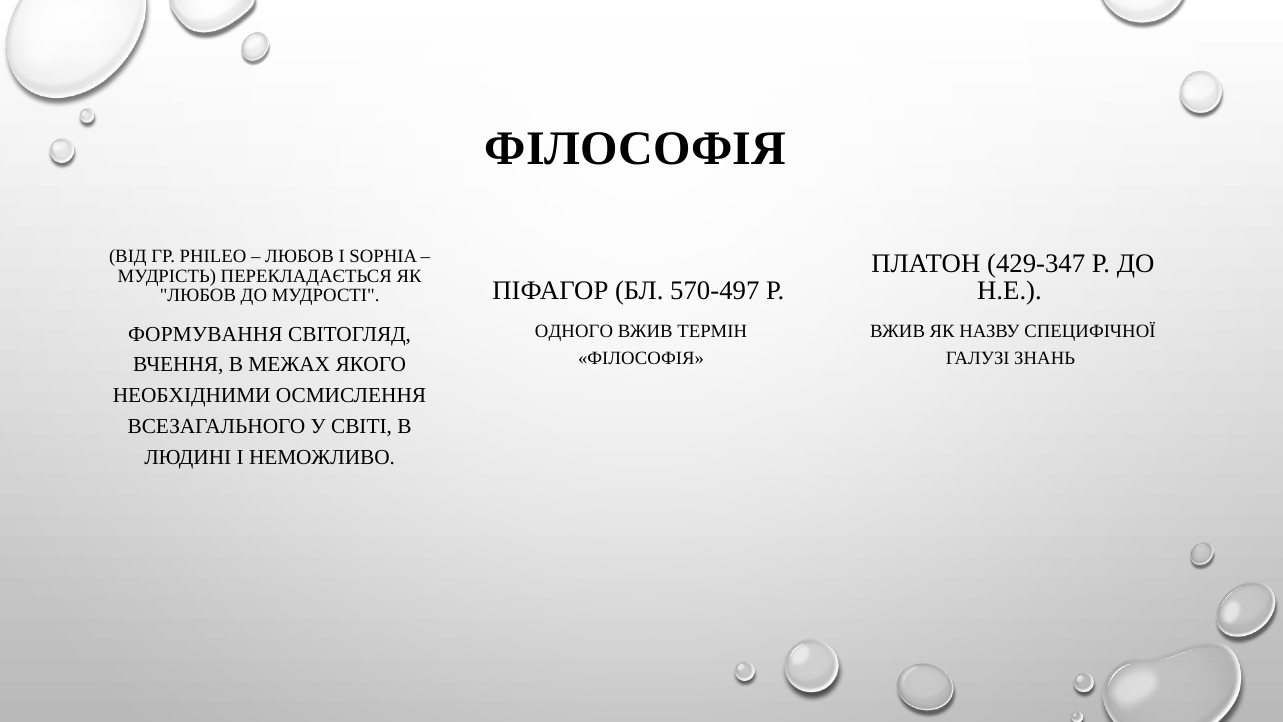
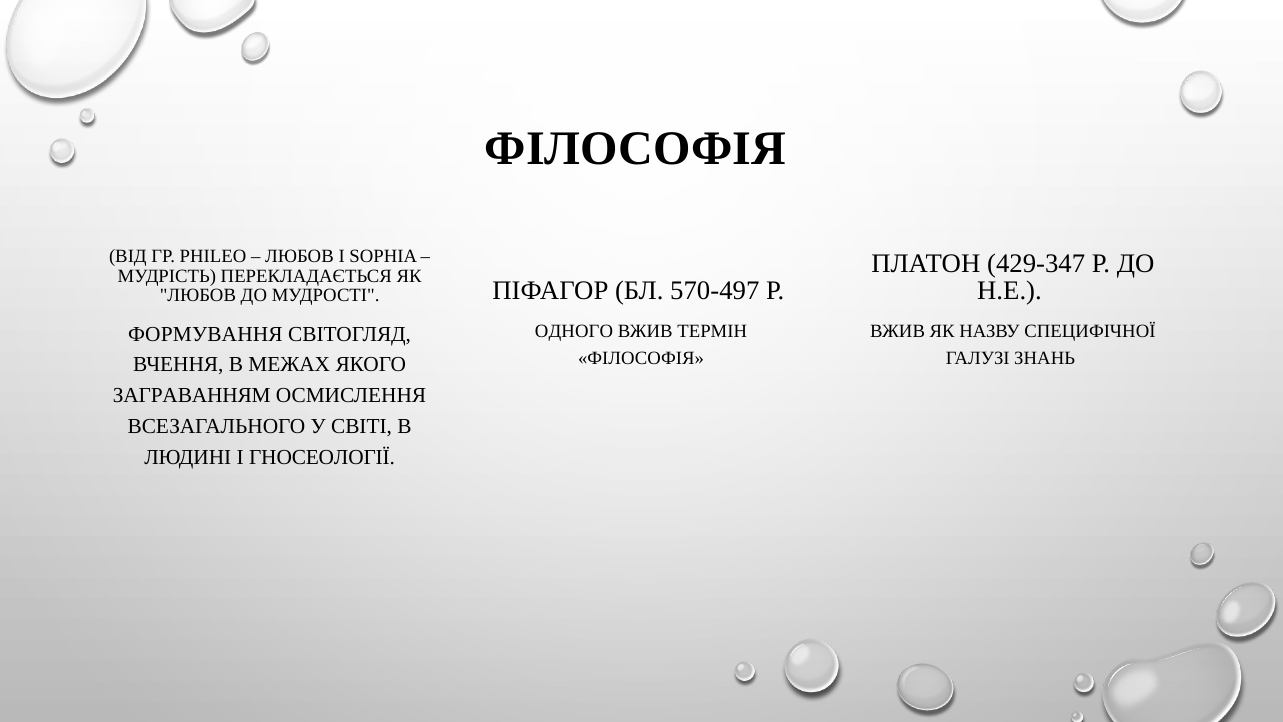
НЕОБХІДНИМИ: НЕОБХІДНИМИ -> ЗАГРАВАННЯМ
НЕМОЖЛИВО: НЕМОЖЛИВО -> ГНОСЕОЛОГІЇ
